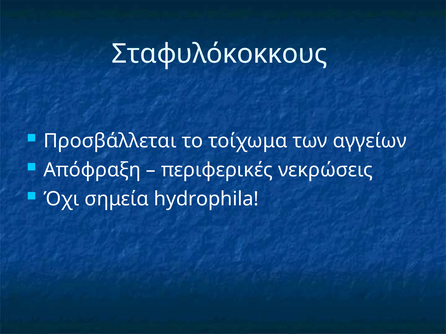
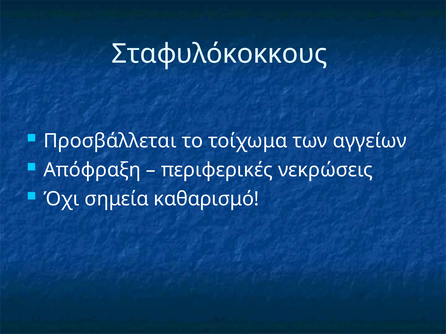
hydrophila: hydrophila -> καθαρισμό
